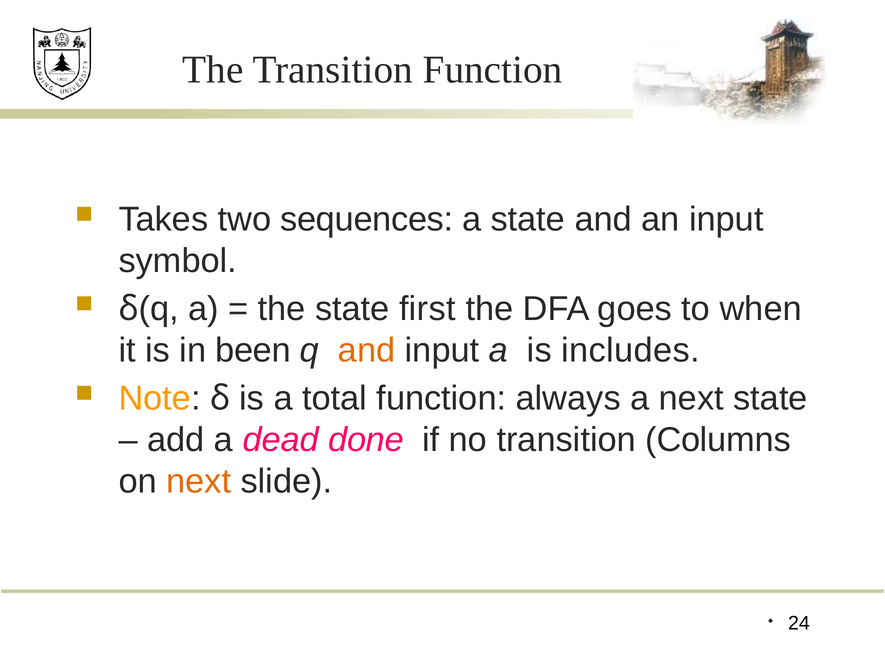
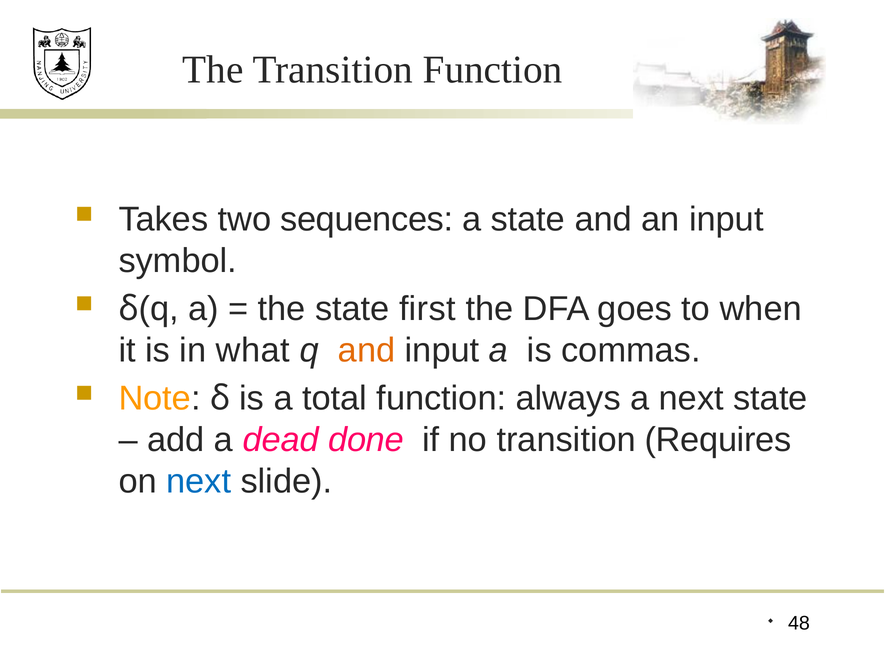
been: been -> what
includes: includes -> commas
Columns: Columns -> Requires
next at (199, 481) colour: orange -> blue
24: 24 -> 48
